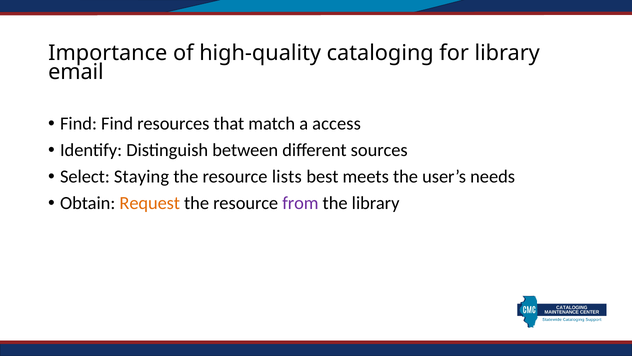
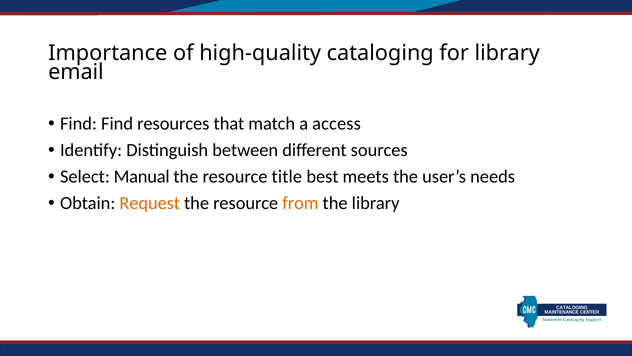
Staying: Staying -> Manual
lists: lists -> title
from colour: purple -> orange
